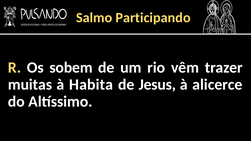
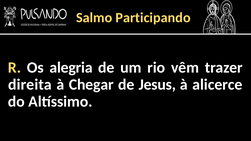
sobem: sobem -> alegria
muitas: muitas -> direita
Habita: Habita -> Chegar
